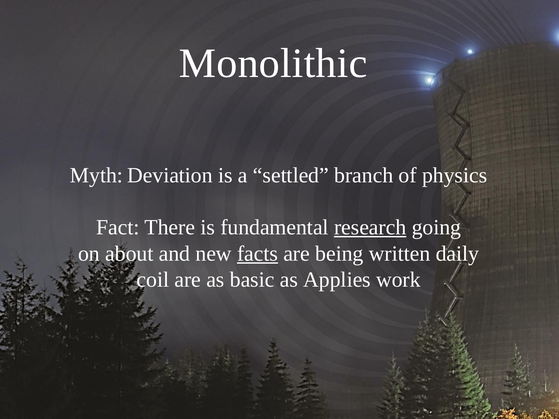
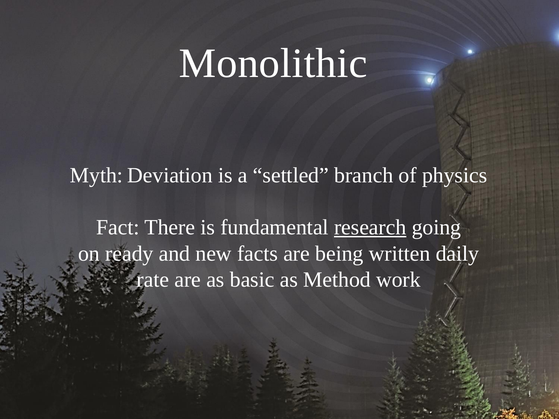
about: about -> ready
facts underline: present -> none
coil: coil -> rate
Applies: Applies -> Method
